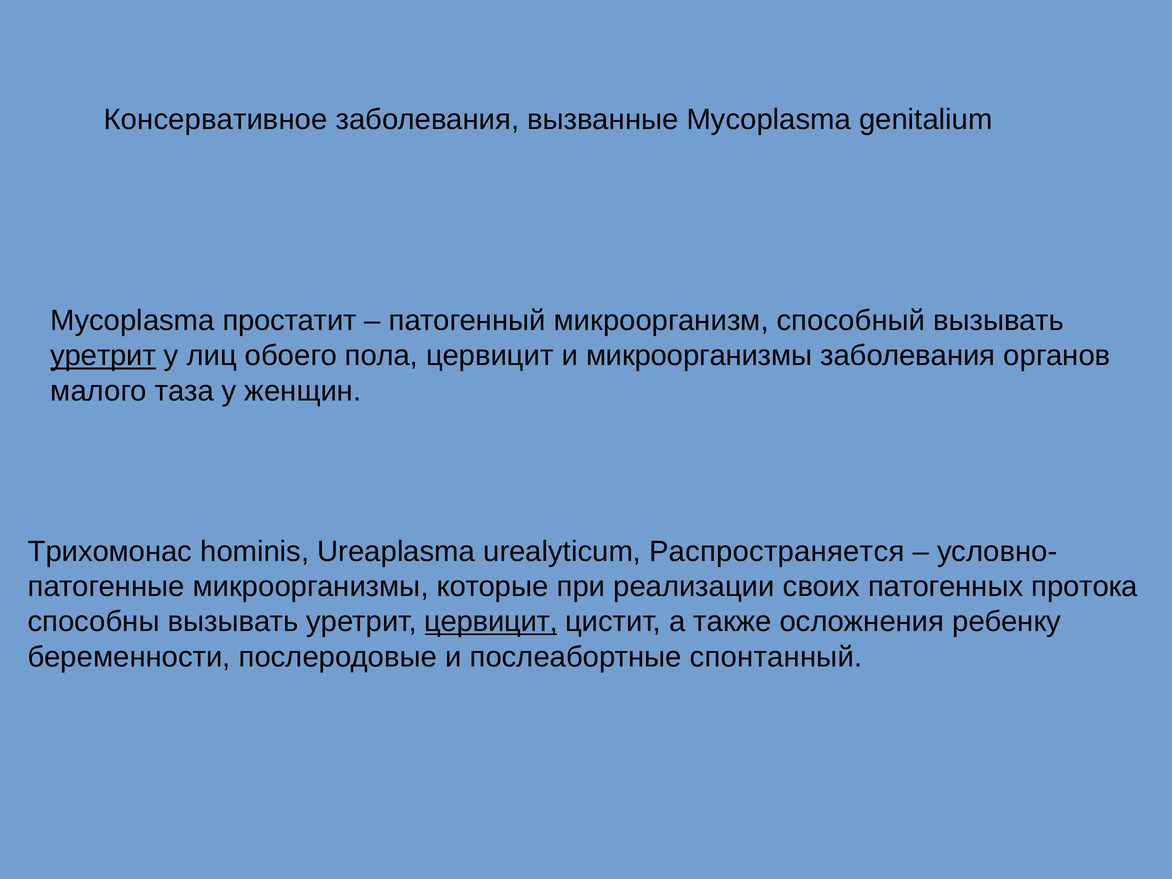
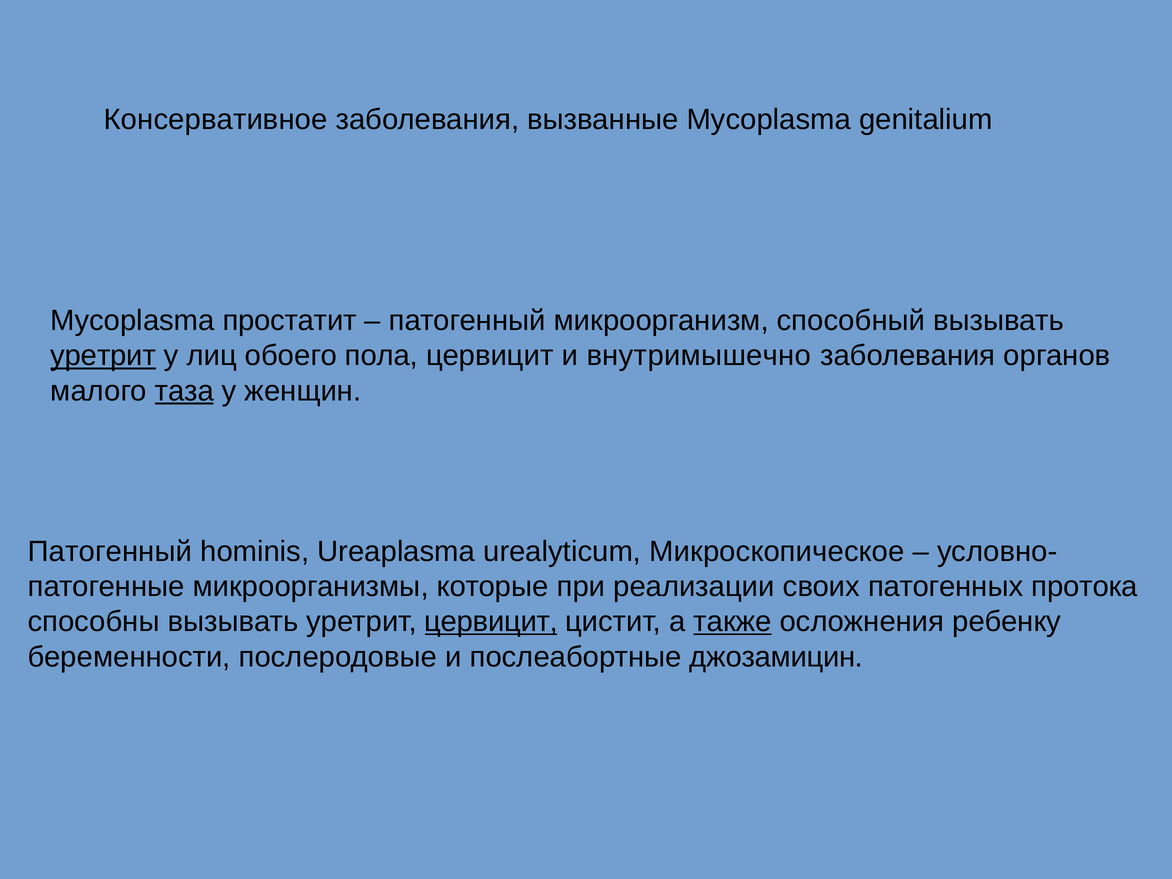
и микроорганизмы: микроорганизмы -> внутримышечно
таза underline: none -> present
Трихомонас at (110, 551): Трихомонас -> Патогенный
Распространяется: Распространяется -> Микроскопическое
также underline: none -> present
спонтанный: спонтанный -> джозамицин
